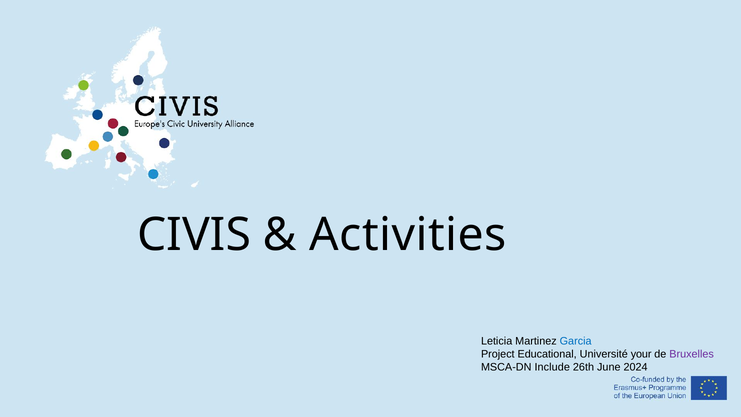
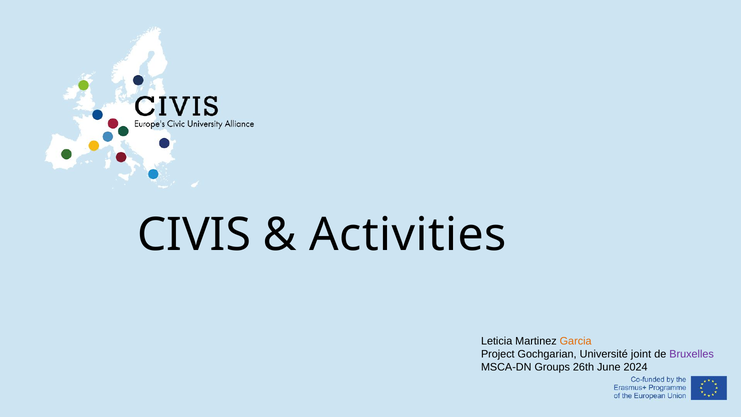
Garcia colour: blue -> orange
Educational: Educational -> Gochgarian
your: your -> joint
Include: Include -> Groups
